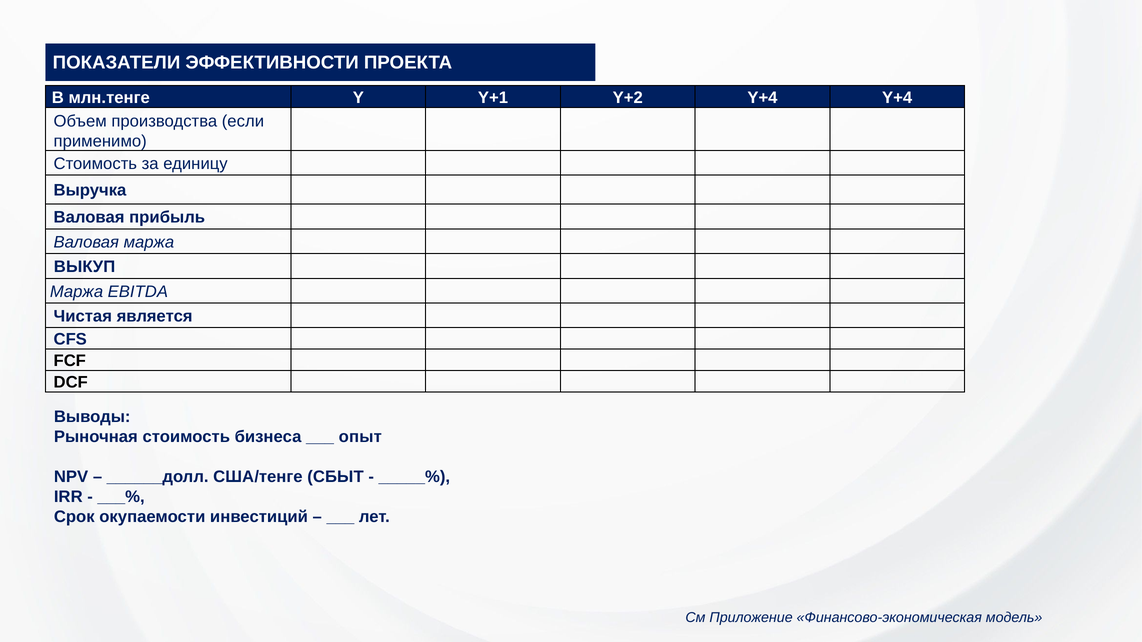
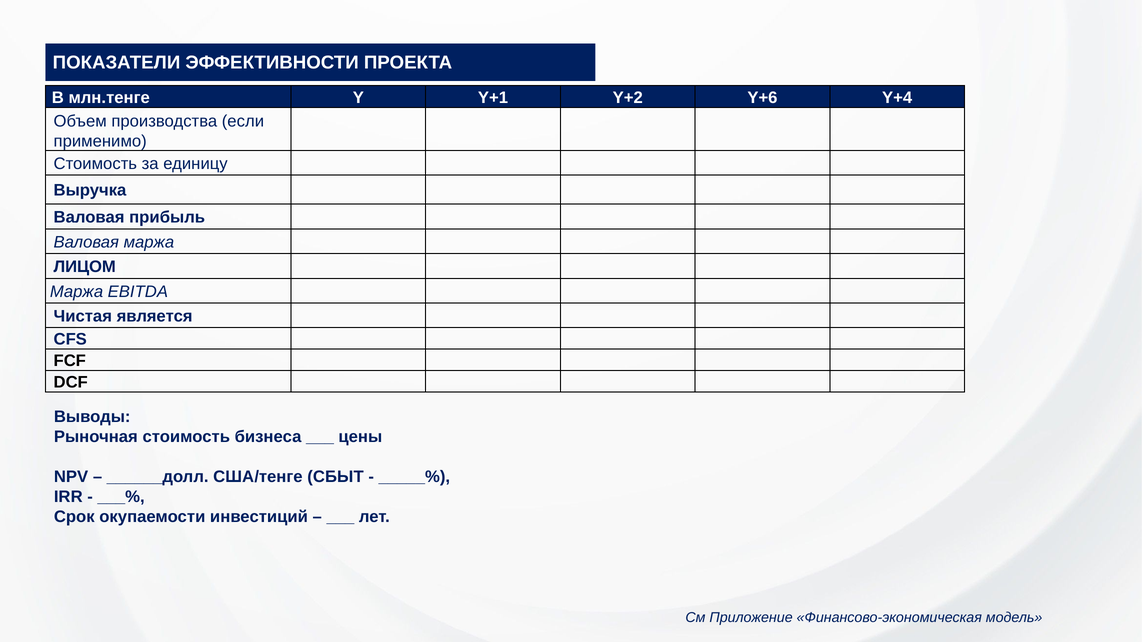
Y+2 Y+4: Y+4 -> Y+6
ВЫКУП: ВЫКУП -> ЛИЦОМ
опыт: опыт -> цены
